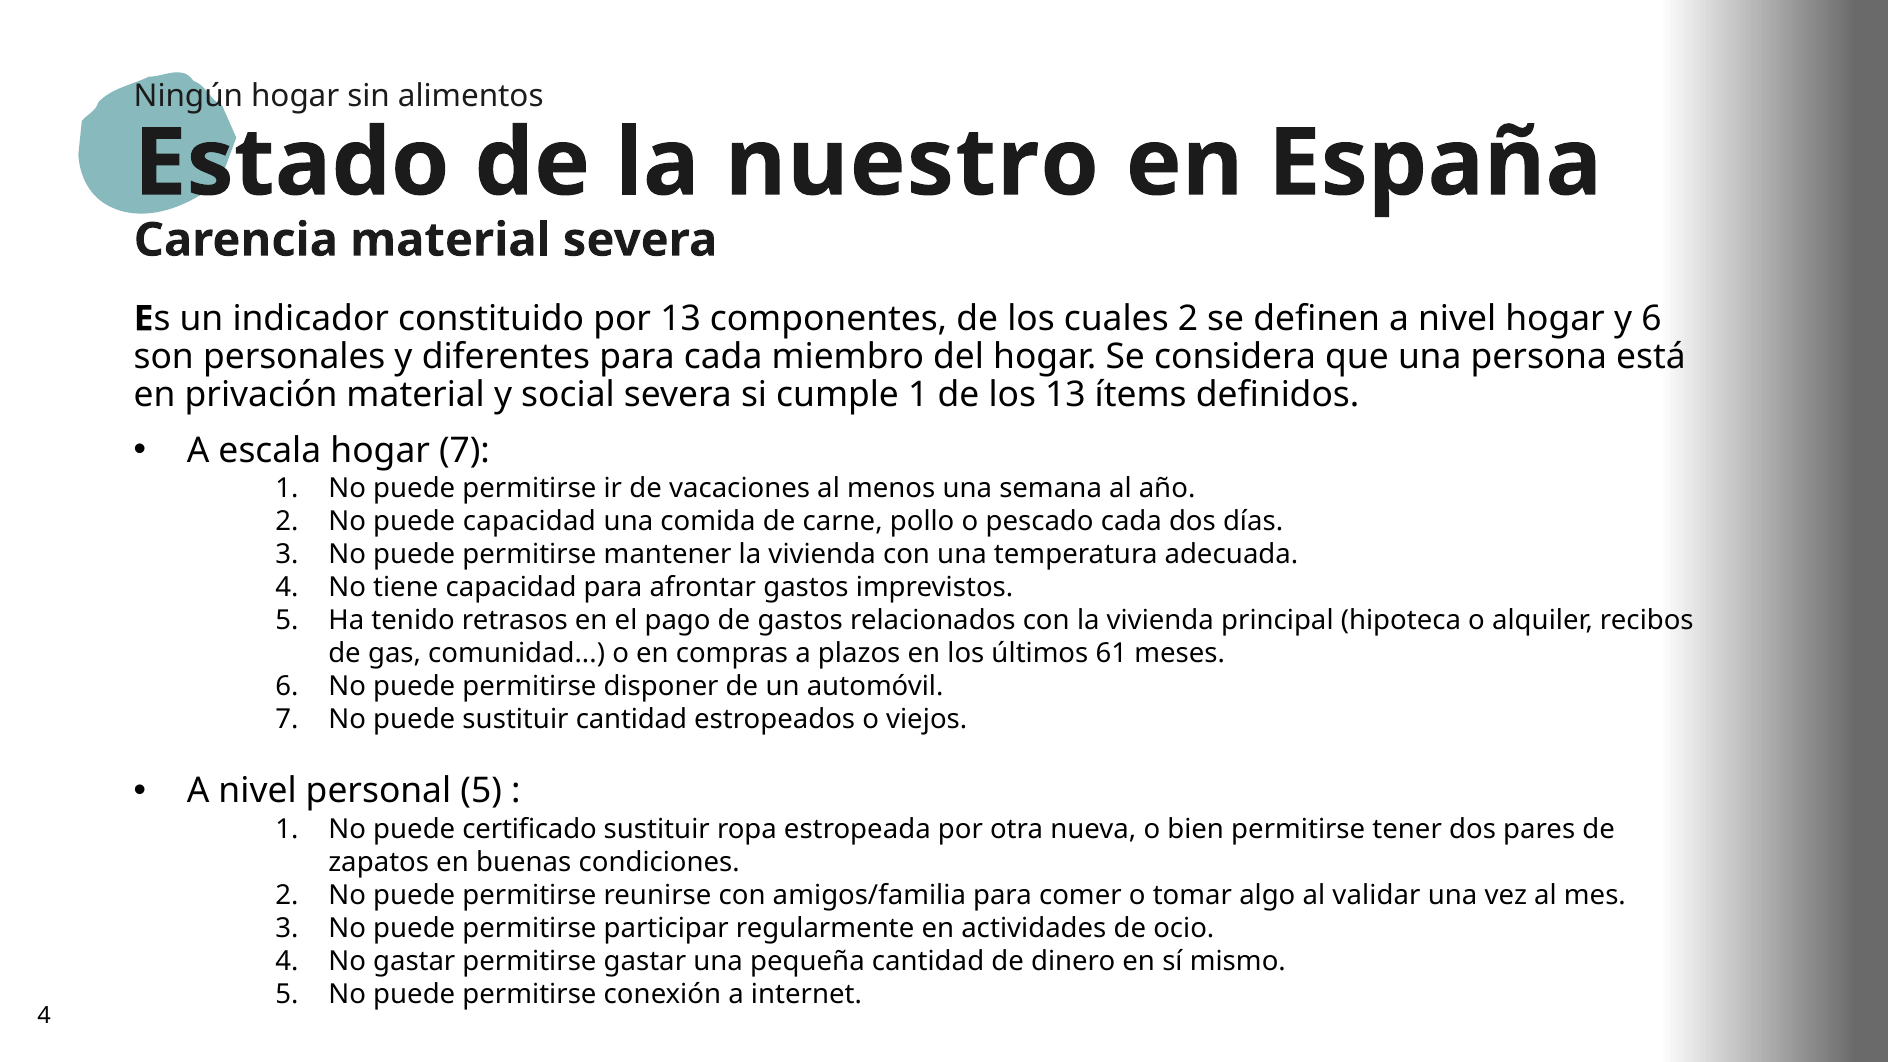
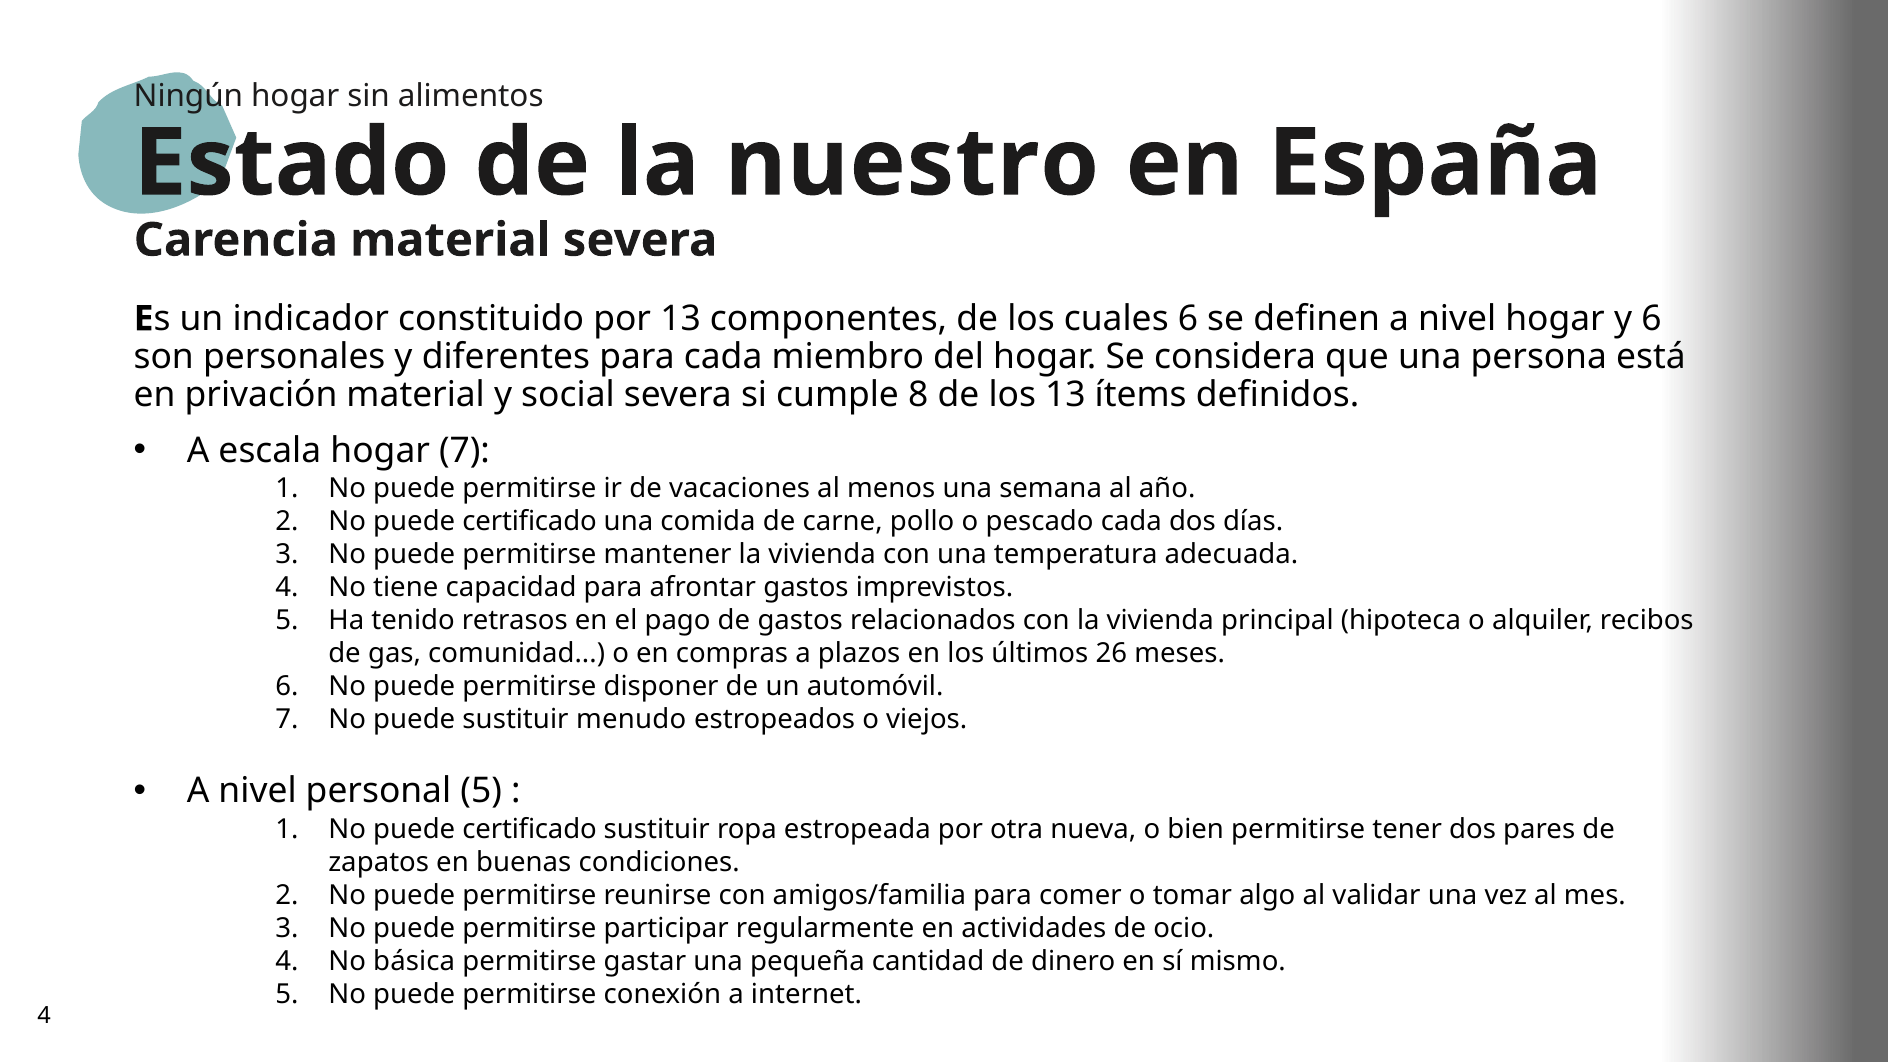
cuales 2: 2 -> 6
cumple 1: 1 -> 8
capacidad at (529, 521): capacidad -> certificado
61: 61 -> 26
sustituir cantidad: cantidad -> menudo
No gastar: gastar -> básica
